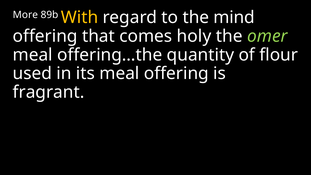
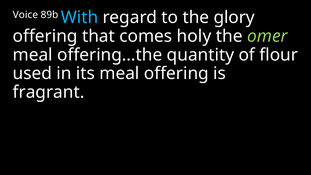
More: More -> Voice
With colour: yellow -> light blue
mind: mind -> glory
